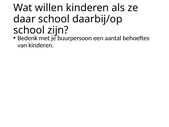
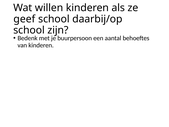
daar: daar -> geef
